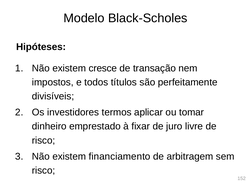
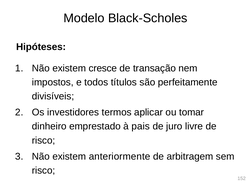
fixar: fixar -> pais
financiamento: financiamento -> anteriormente
